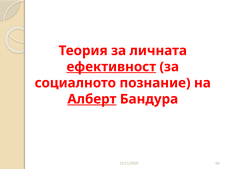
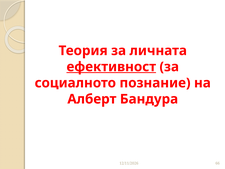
Алберт underline: present -> none
